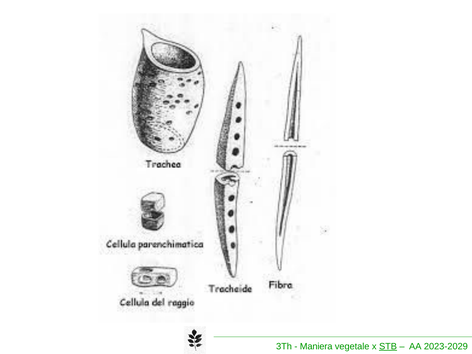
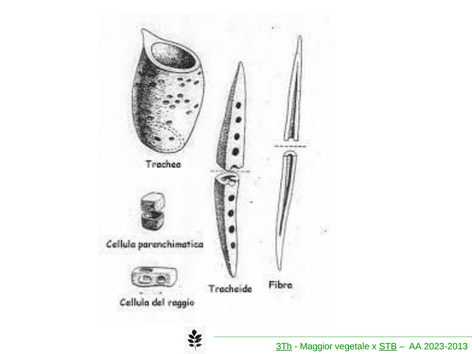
3Th underline: none -> present
Maniera: Maniera -> Maggior
2023-2029: 2023-2029 -> 2023-2013
